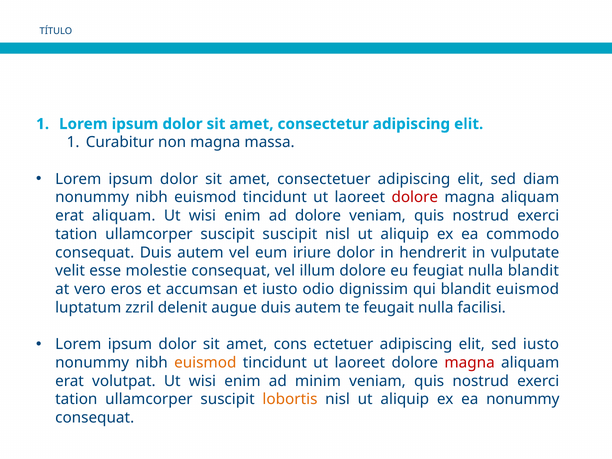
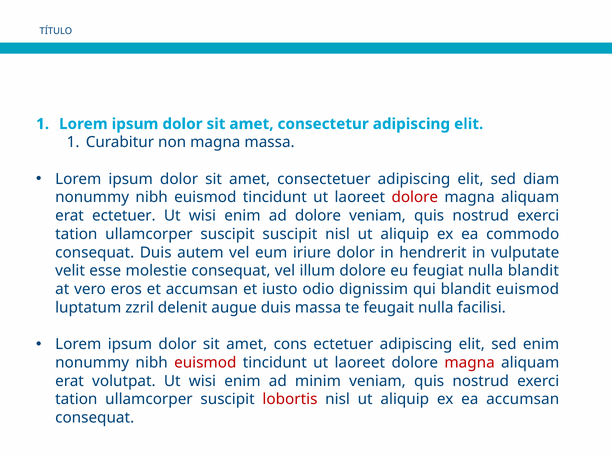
erat aliquam: aliquam -> ectetuer
augue duis autem: autem -> massa
sed iusto: iusto -> enim
euismod at (205, 363) colour: orange -> red
lobortis colour: orange -> red
ea nonummy: nonummy -> accumsan
